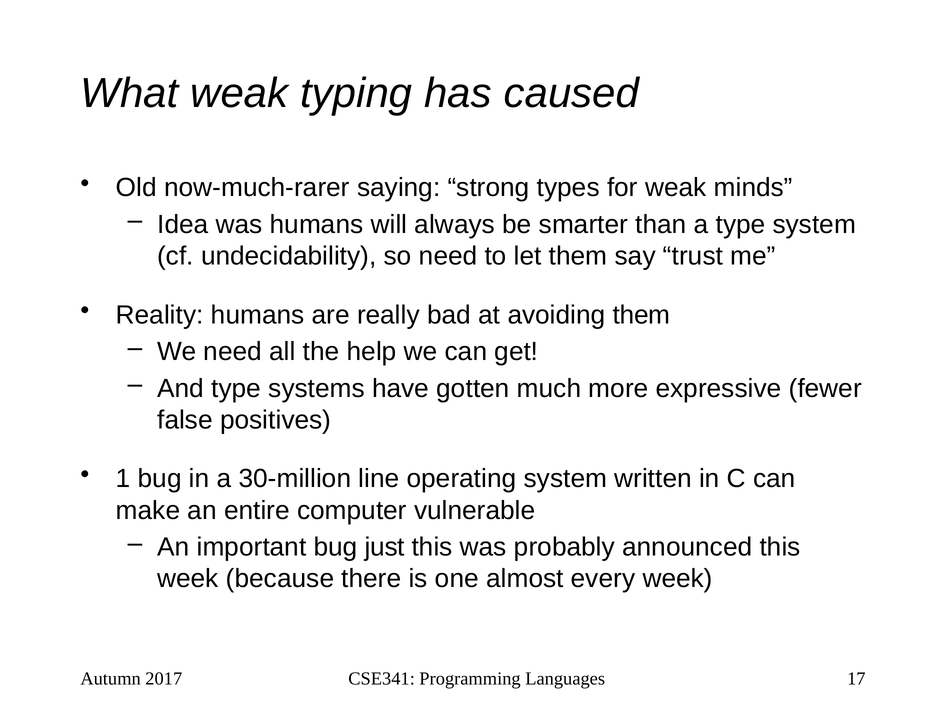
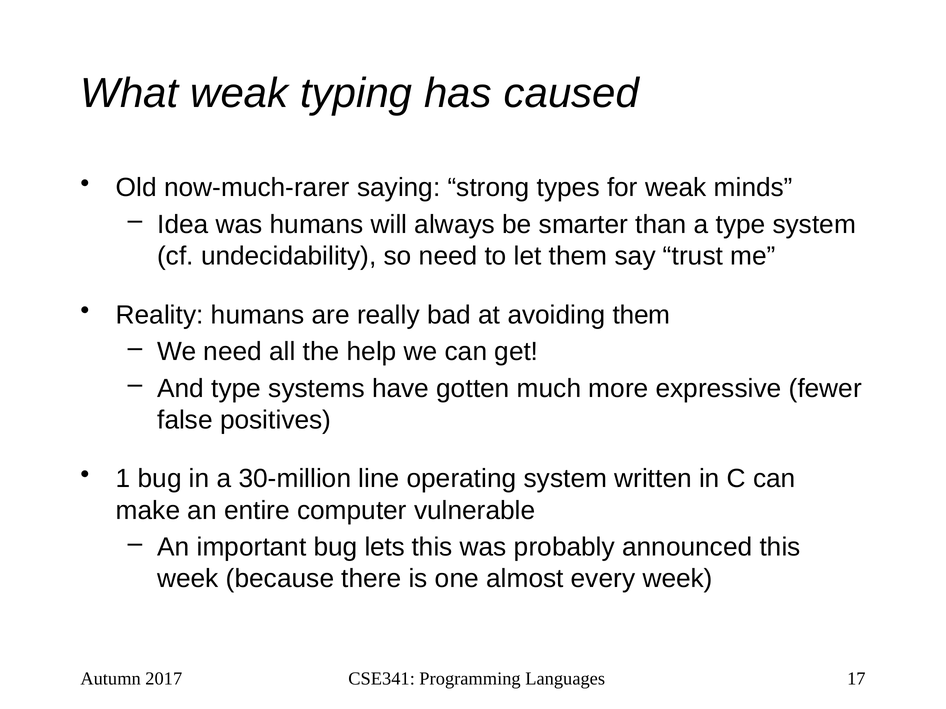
just: just -> lets
